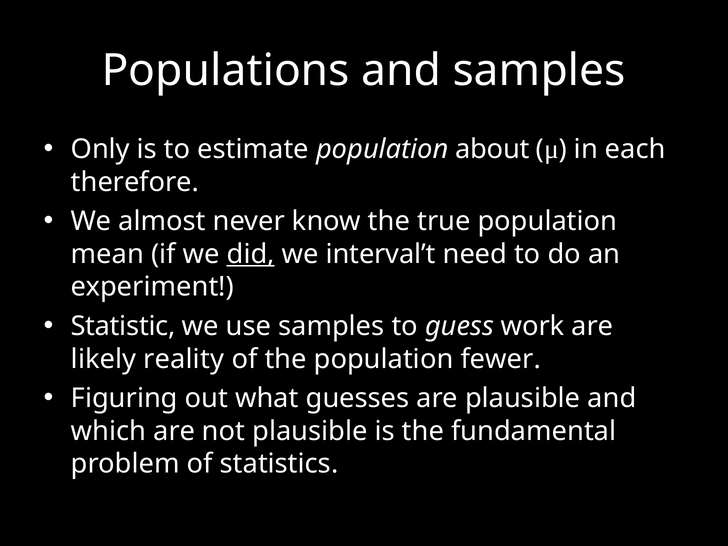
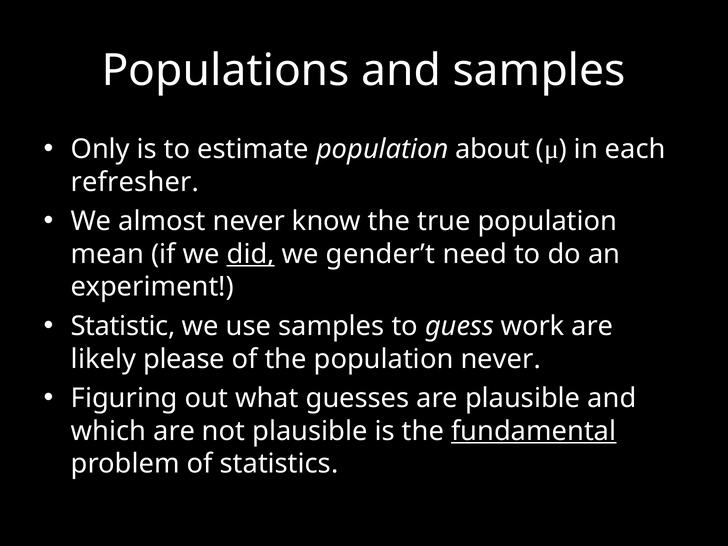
therefore: therefore -> refresher
interval’t: interval’t -> gender’t
reality: reality -> please
population fewer: fewer -> never
fundamental underline: none -> present
